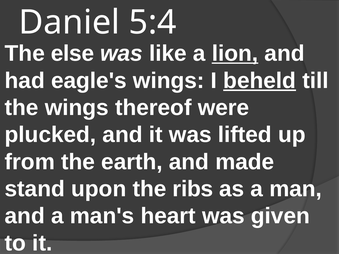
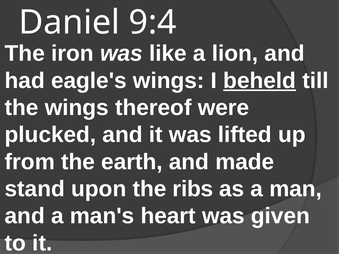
5:4: 5:4 -> 9:4
else: else -> iron
lion underline: present -> none
